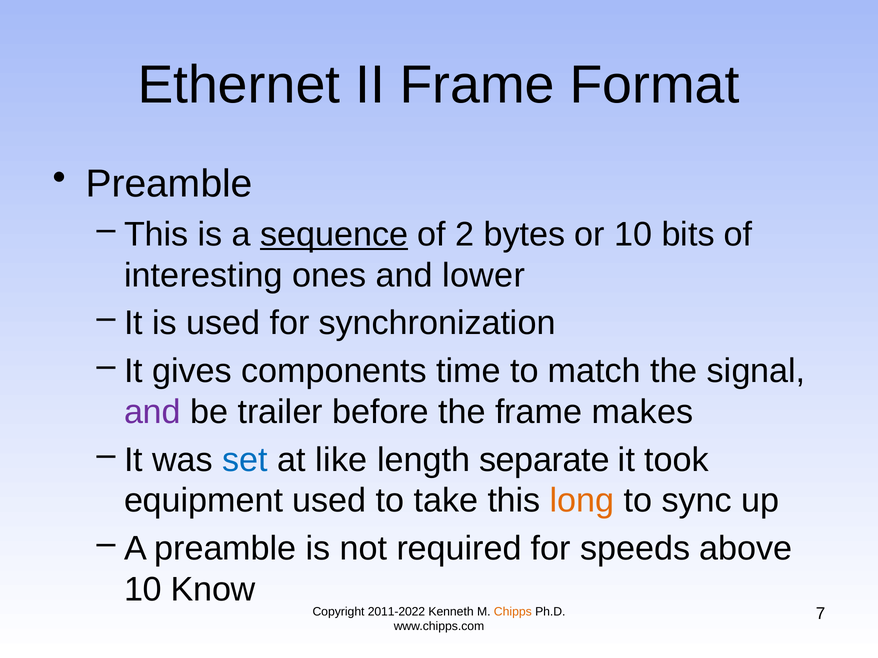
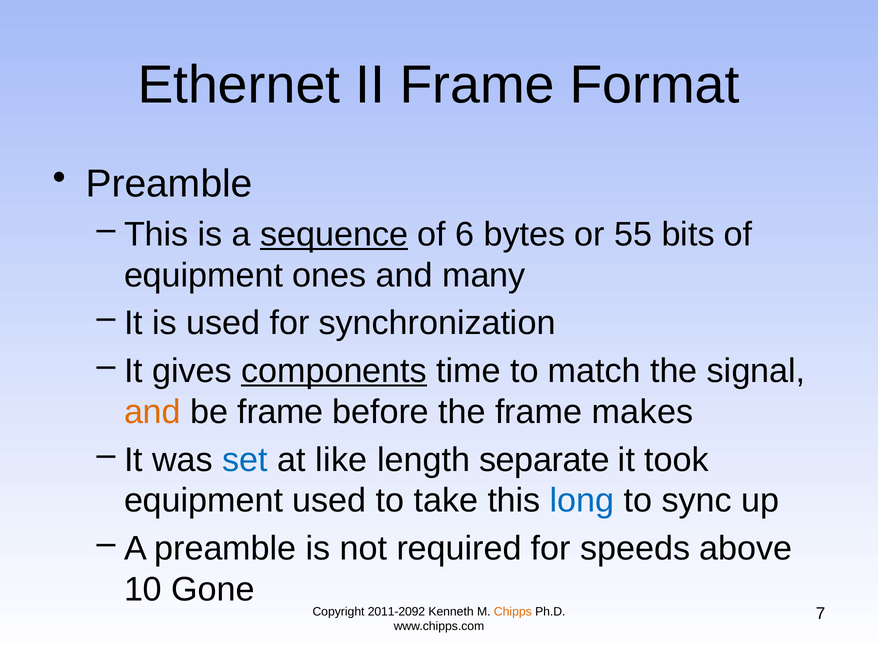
2: 2 -> 6
or 10: 10 -> 55
interesting at (203, 276): interesting -> equipment
lower: lower -> many
components underline: none -> present
and at (152, 412) colour: purple -> orange
be trailer: trailer -> frame
long colour: orange -> blue
Know: Know -> Gone
2011-2022: 2011-2022 -> 2011-2092
